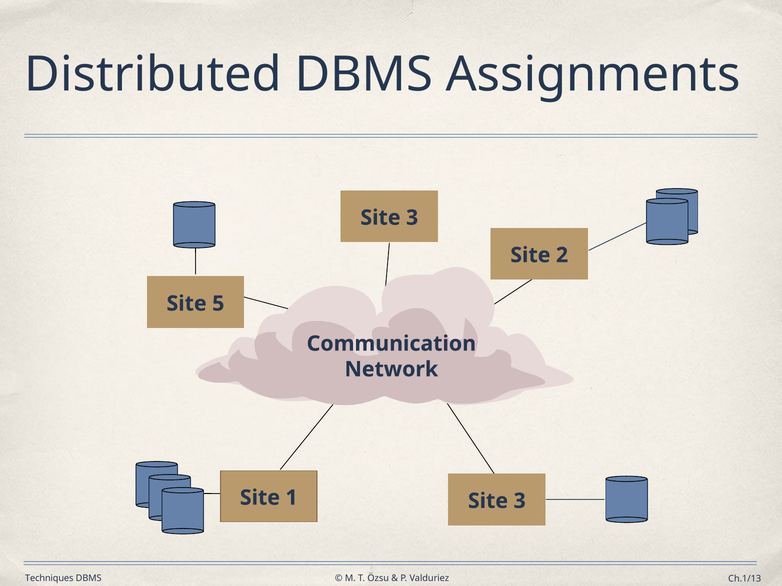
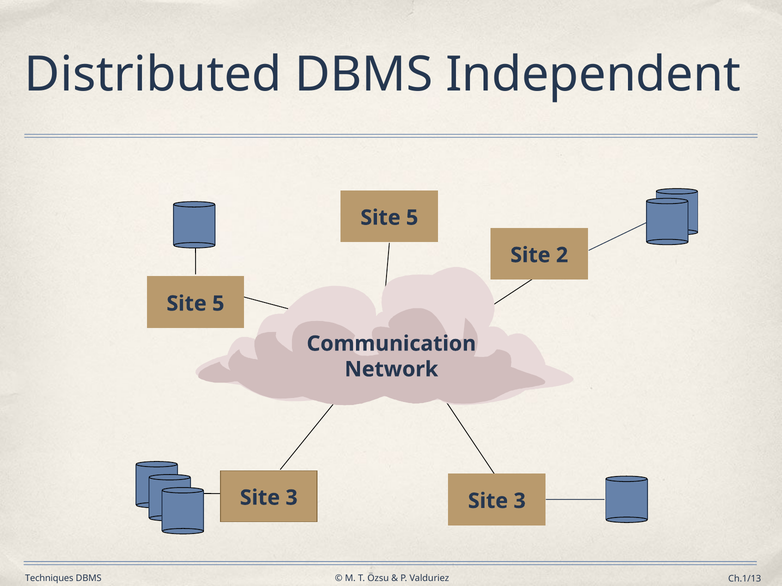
Assignments: Assignments -> Independent
3 at (412, 218): 3 -> 5
1 at (292, 498): 1 -> 3
